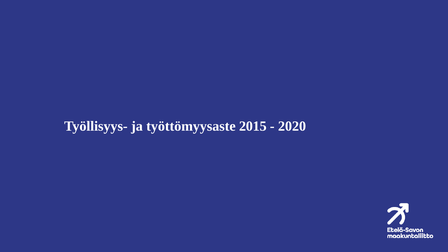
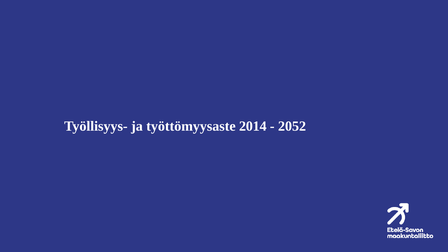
2015: 2015 -> 2014
2020: 2020 -> 2052
